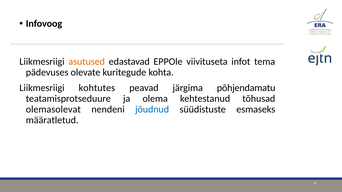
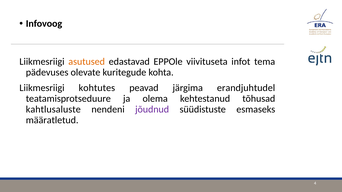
põhjendamatu: põhjendamatu -> erandjuhtudel
olemasolevat: olemasolevat -> kahtlusaluste
jõudnud colour: blue -> purple
